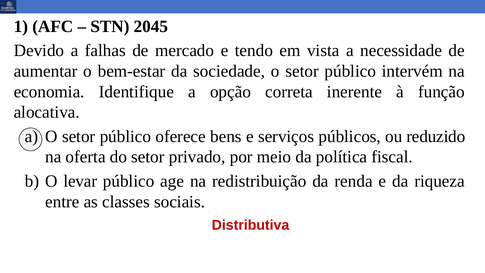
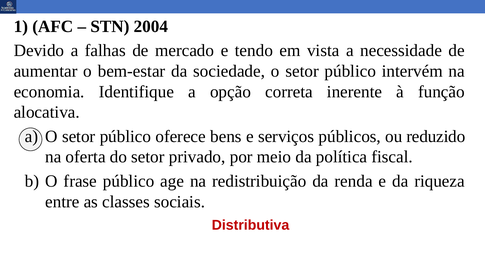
2045: 2045 -> 2004
levar: levar -> frase
